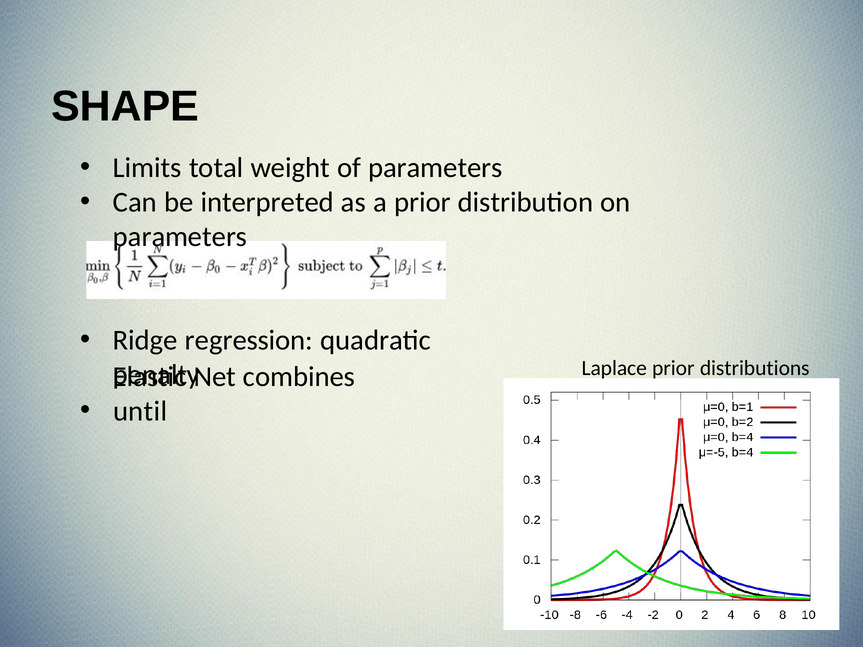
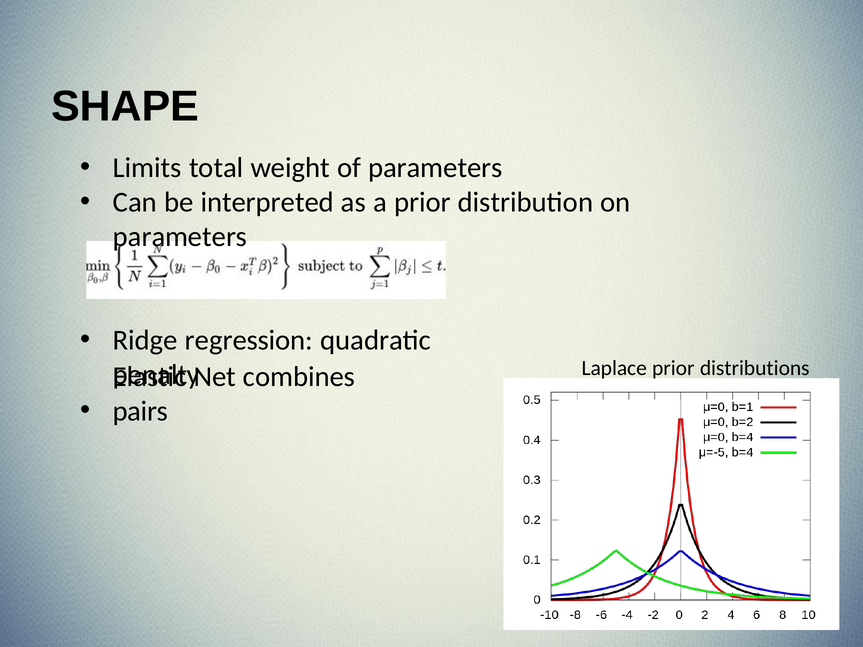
until: until -> pairs
